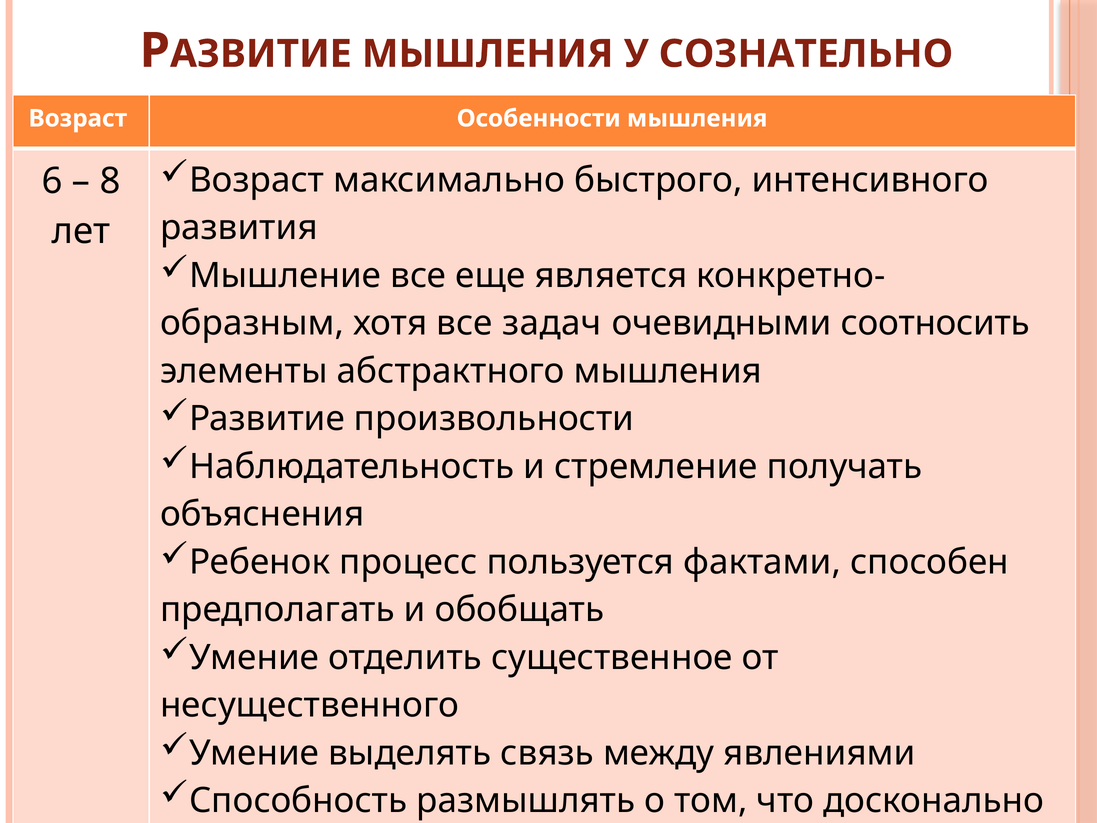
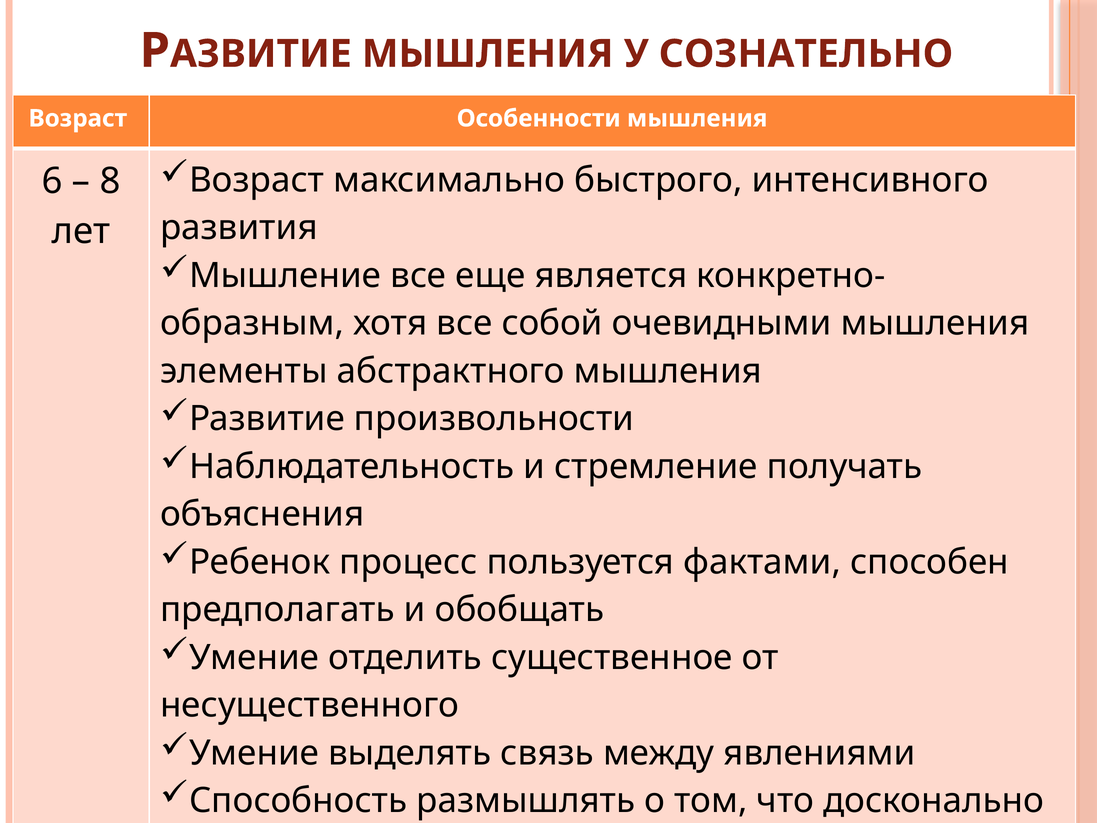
задач: задач -> собой
очевидными соотносить: соотносить -> мышления
